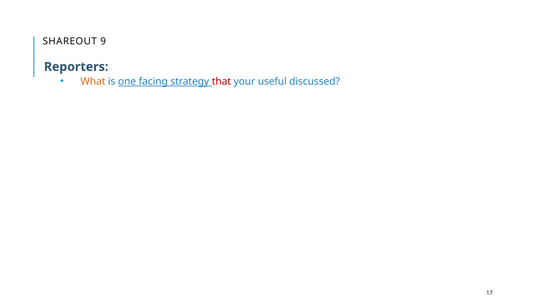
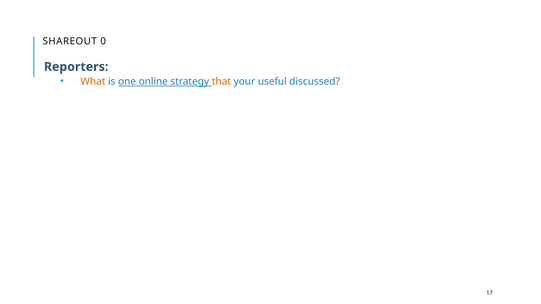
9: 9 -> 0
facing: facing -> online
that colour: red -> orange
